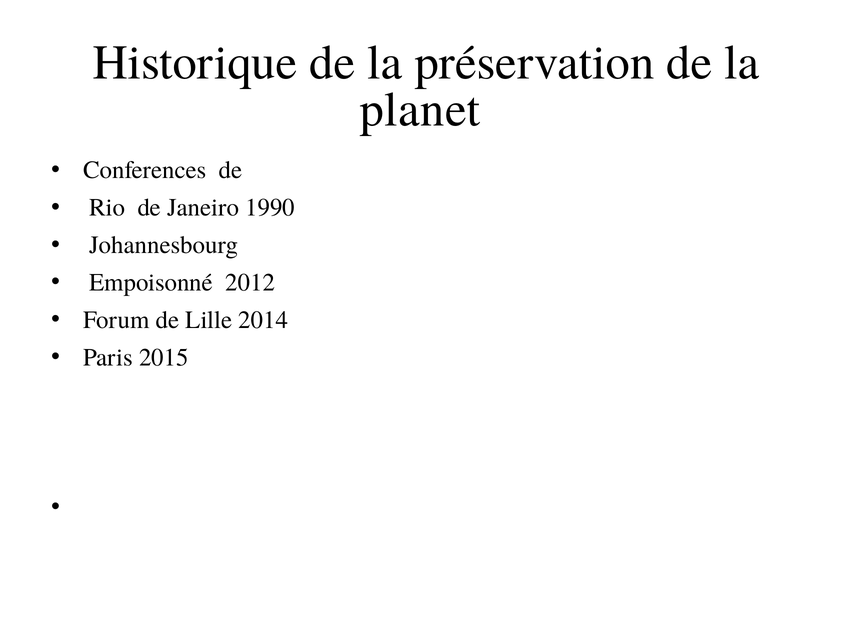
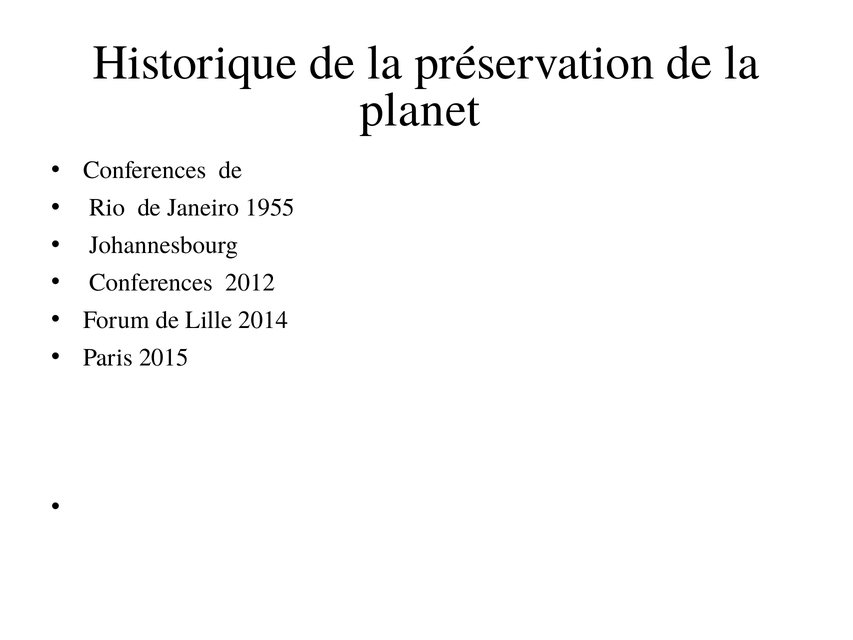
1990: 1990 -> 1955
Empoisonné at (151, 283): Empoisonné -> Conferences
